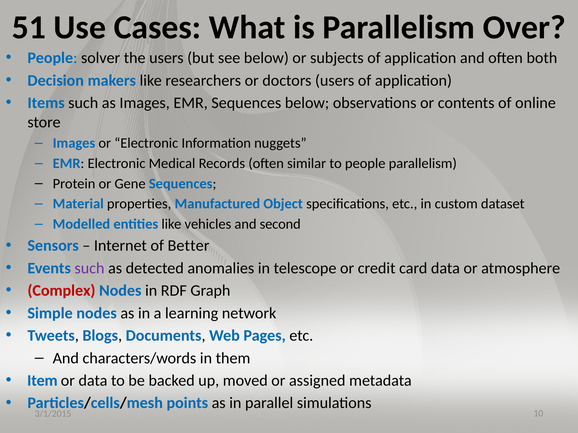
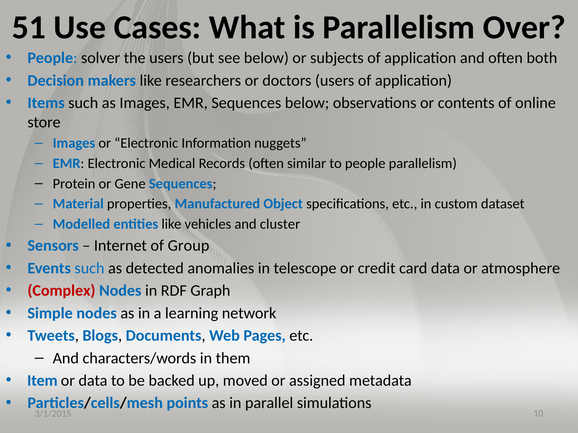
second: second -> cluster
Better: Better -> Group
such at (89, 268) colour: purple -> blue
